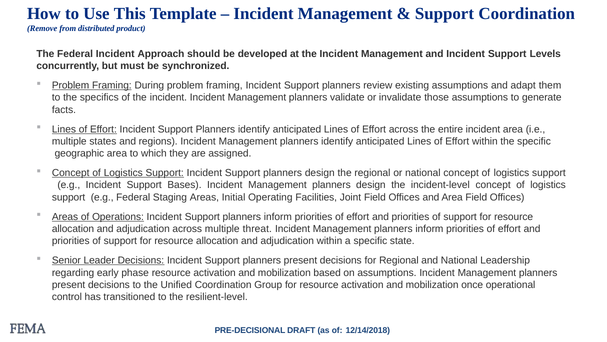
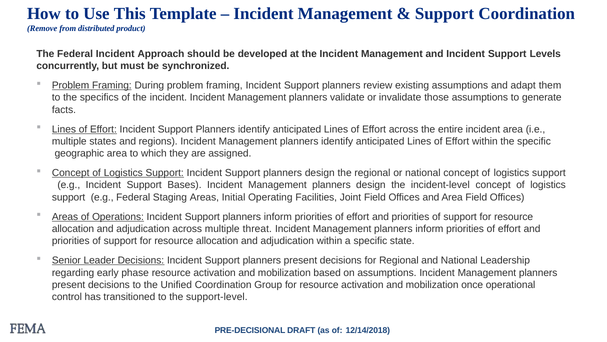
resilient-level: resilient-level -> support-level
